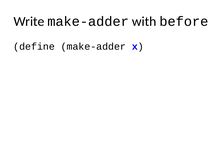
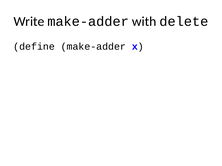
before: before -> delete
